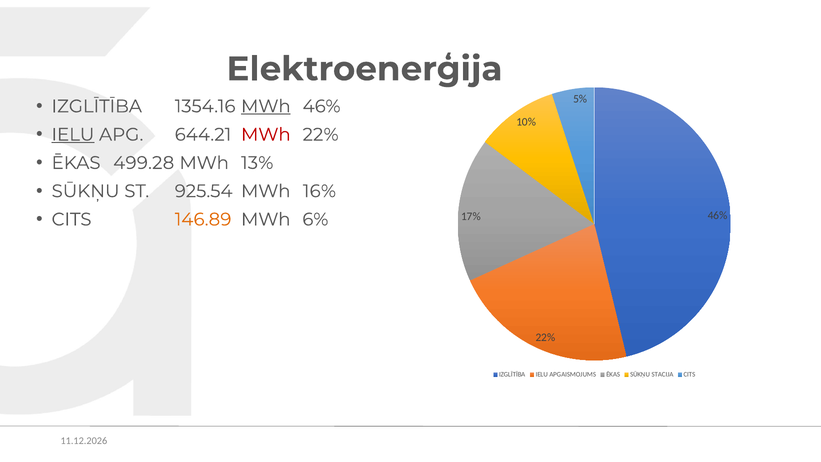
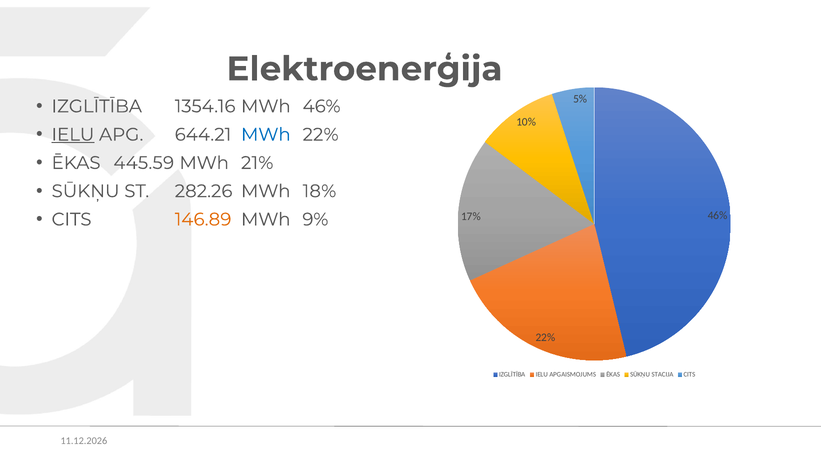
MWh at (266, 106) underline: present -> none
MWh at (266, 135) colour: red -> blue
499.28: 499.28 -> 445.59
13%: 13% -> 21%
925.54: 925.54 -> 282.26
16%: 16% -> 18%
6%: 6% -> 9%
